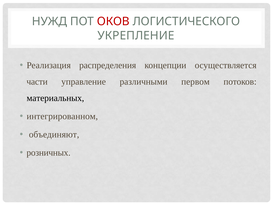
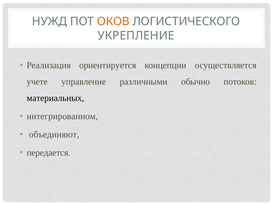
ОКОВ colour: red -> orange
распределения: распределения -> ориентируется
части: части -> учете
первом: первом -> обычно
розничных: розничных -> передается
